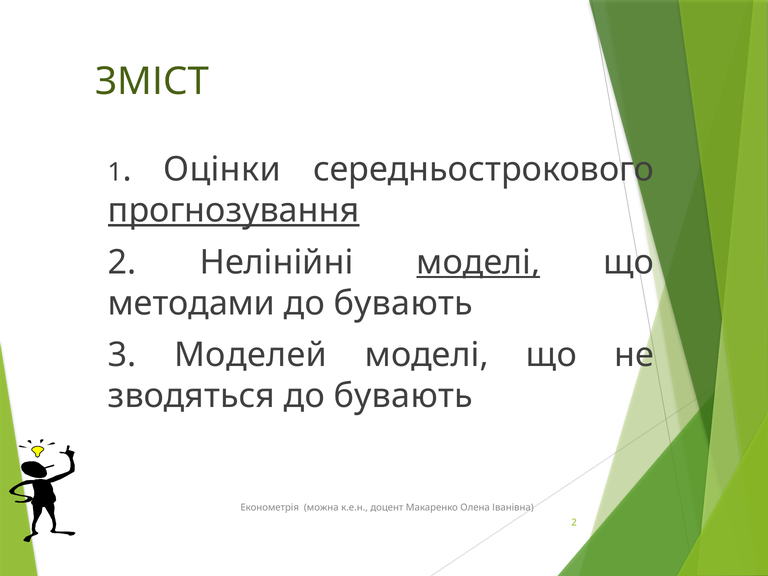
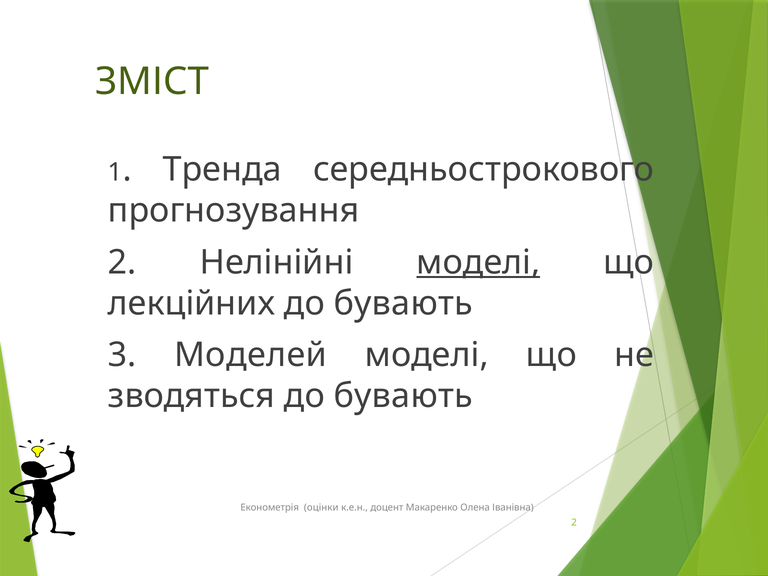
Оцінки: Оцінки -> Тренда
прогнозування underline: present -> none
методами: методами -> лекційних
можна: можна -> оцінки
